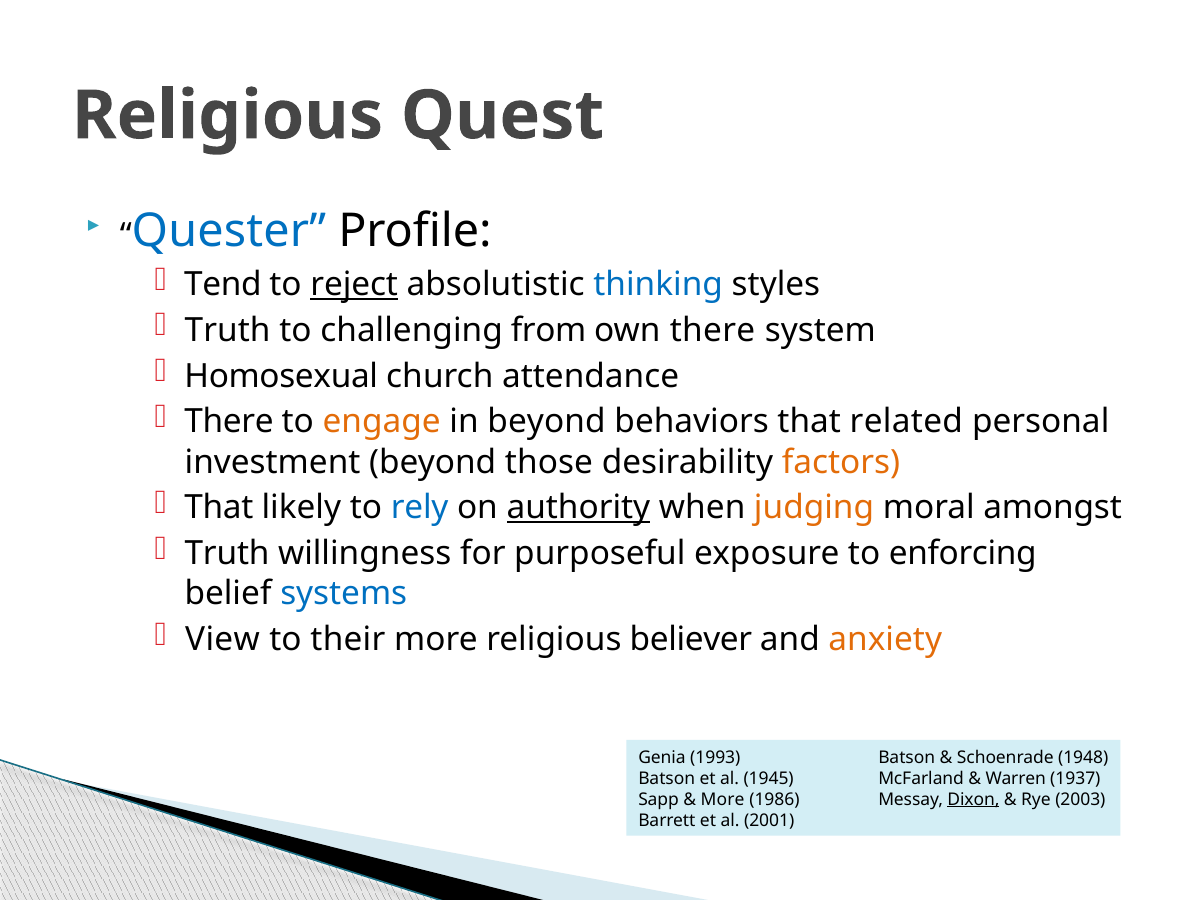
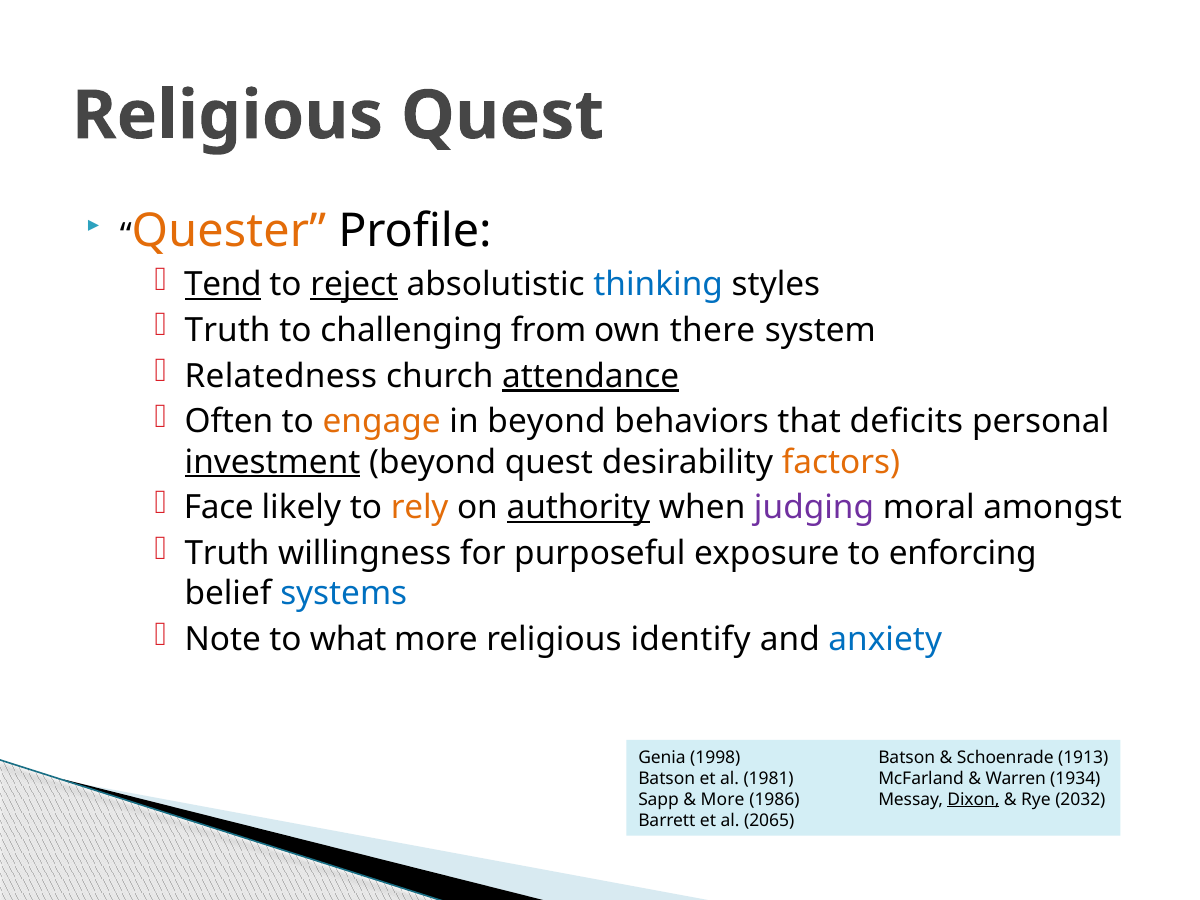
Quester colour: blue -> orange
Tend underline: none -> present
Homosexual: Homosexual -> Relatedness
attendance underline: none -> present
There at (229, 422): There -> Often
related: related -> deficits
investment underline: none -> present
beyond those: those -> quest
That at (219, 508): That -> Face
rely colour: blue -> orange
judging colour: orange -> purple
View: View -> Note
their: their -> what
believer: believer -> identify
anxiety colour: orange -> blue
1993: 1993 -> 1998
1948: 1948 -> 1913
1945: 1945 -> 1981
1937: 1937 -> 1934
2003: 2003 -> 2032
2001: 2001 -> 2065
